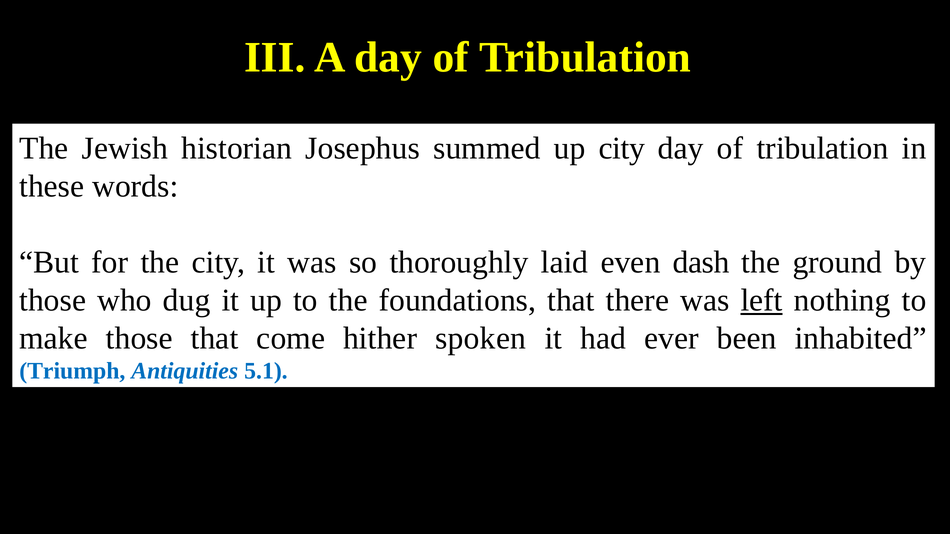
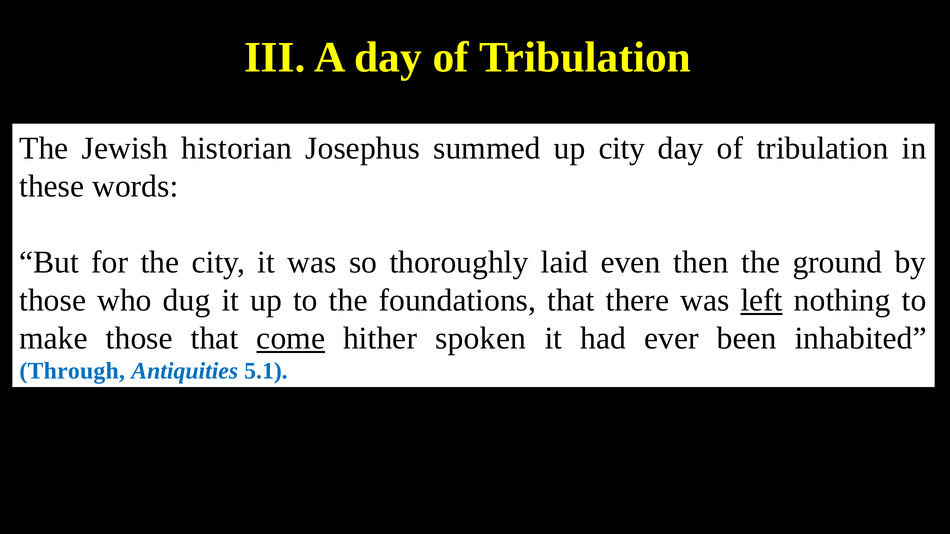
dash: dash -> then
come underline: none -> present
Triumph: Triumph -> Through
